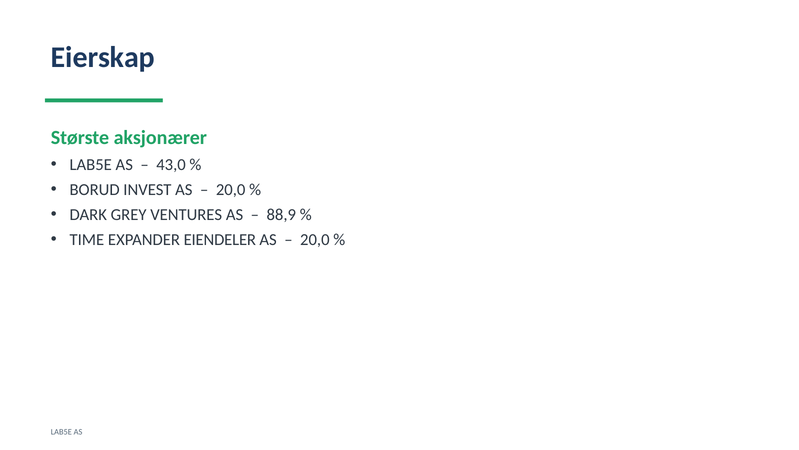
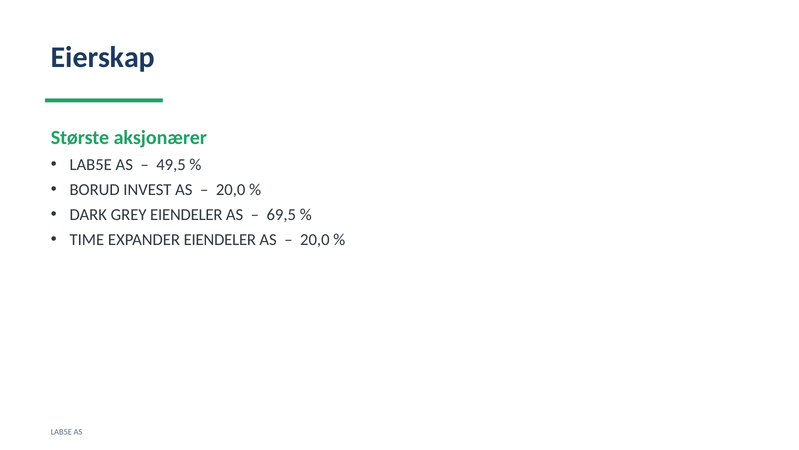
43,0: 43,0 -> 49,5
GREY VENTURES: VENTURES -> EIENDELER
88,9: 88,9 -> 69,5
